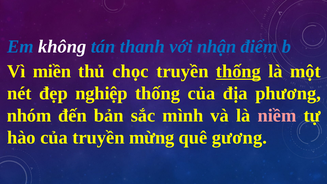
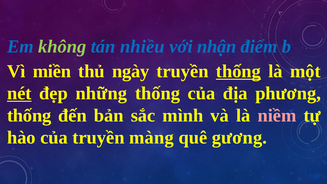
không colour: white -> light green
thanh: thanh -> nhiều
chọc: chọc -> ngày
nét underline: none -> present
nghiệp: nghiệp -> những
nhóm at (29, 115): nhóm -> thống
mừng: mừng -> màng
